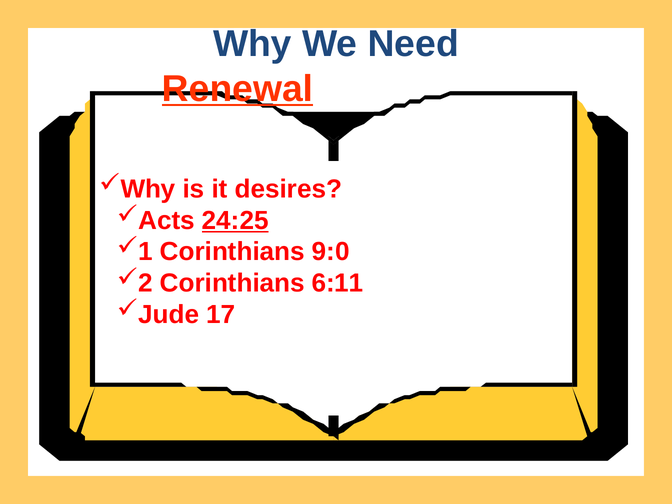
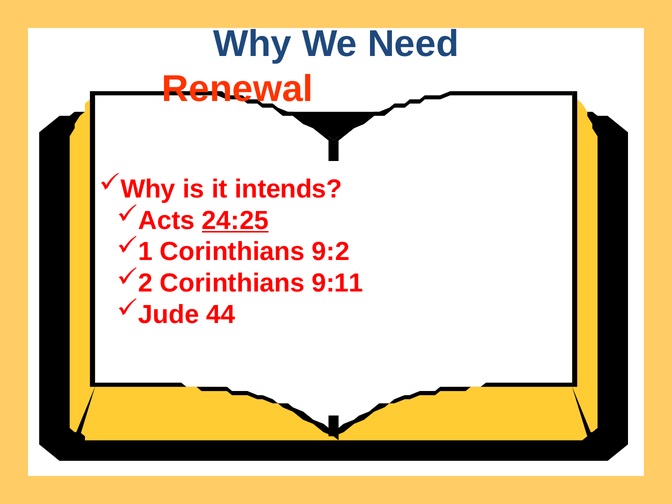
Renewal underline: present -> none
desires: desires -> intends
9:0: 9:0 -> 9:2
6:11: 6:11 -> 9:11
17: 17 -> 44
